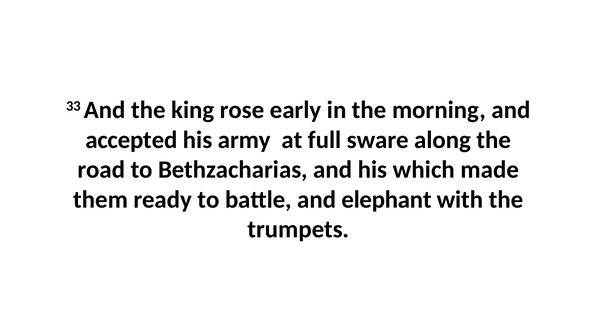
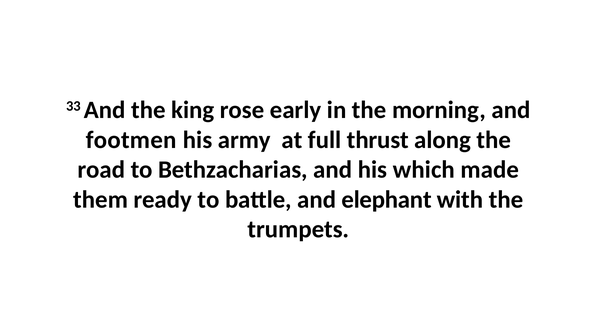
accepted: accepted -> footmen
sware: sware -> thrust
